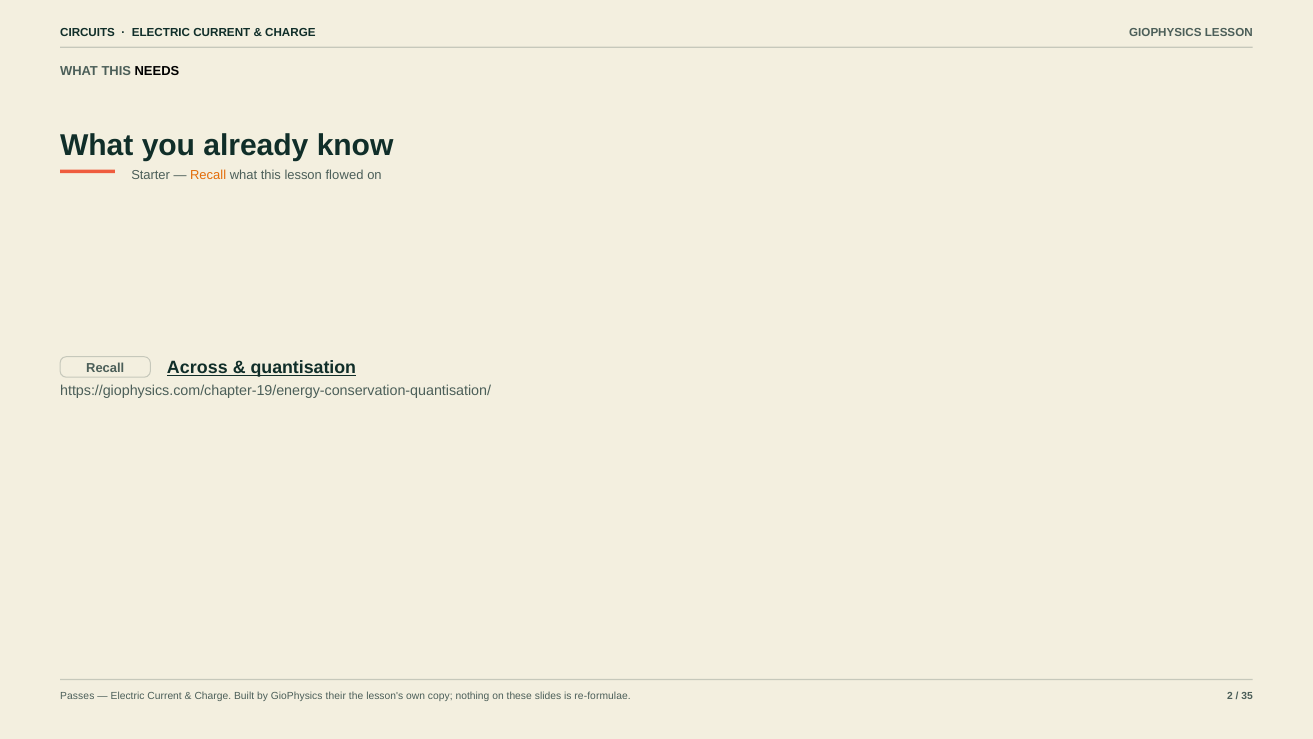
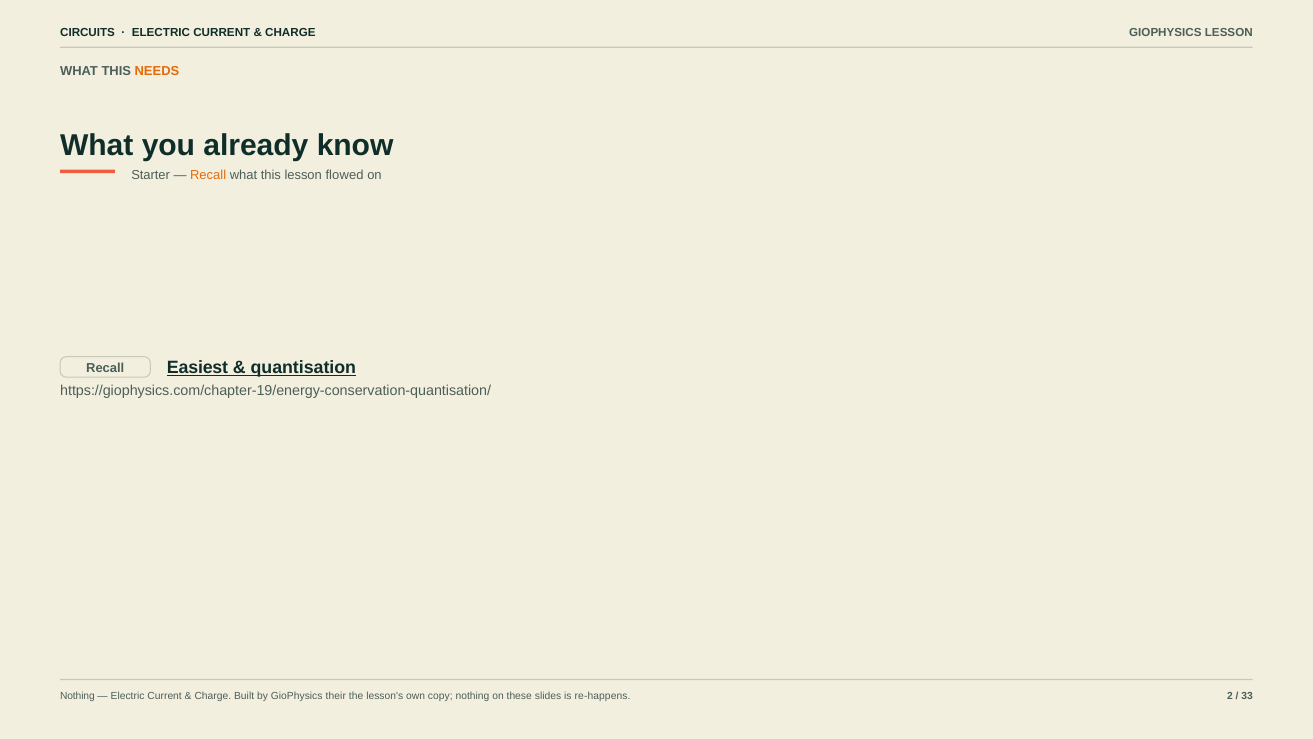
NEEDS colour: black -> orange
Across: Across -> Easiest
Passes at (77, 696): Passes -> Nothing
re-formulae: re-formulae -> re-happens
35: 35 -> 33
